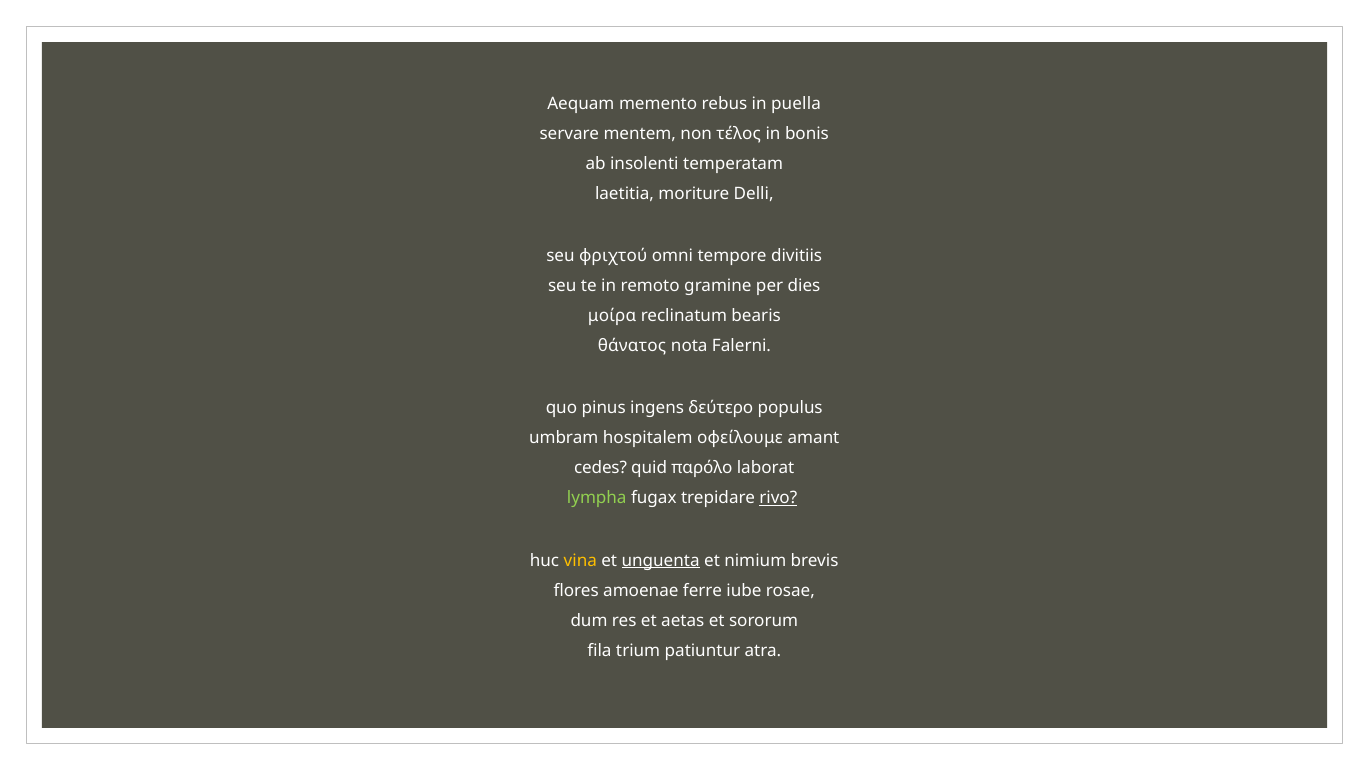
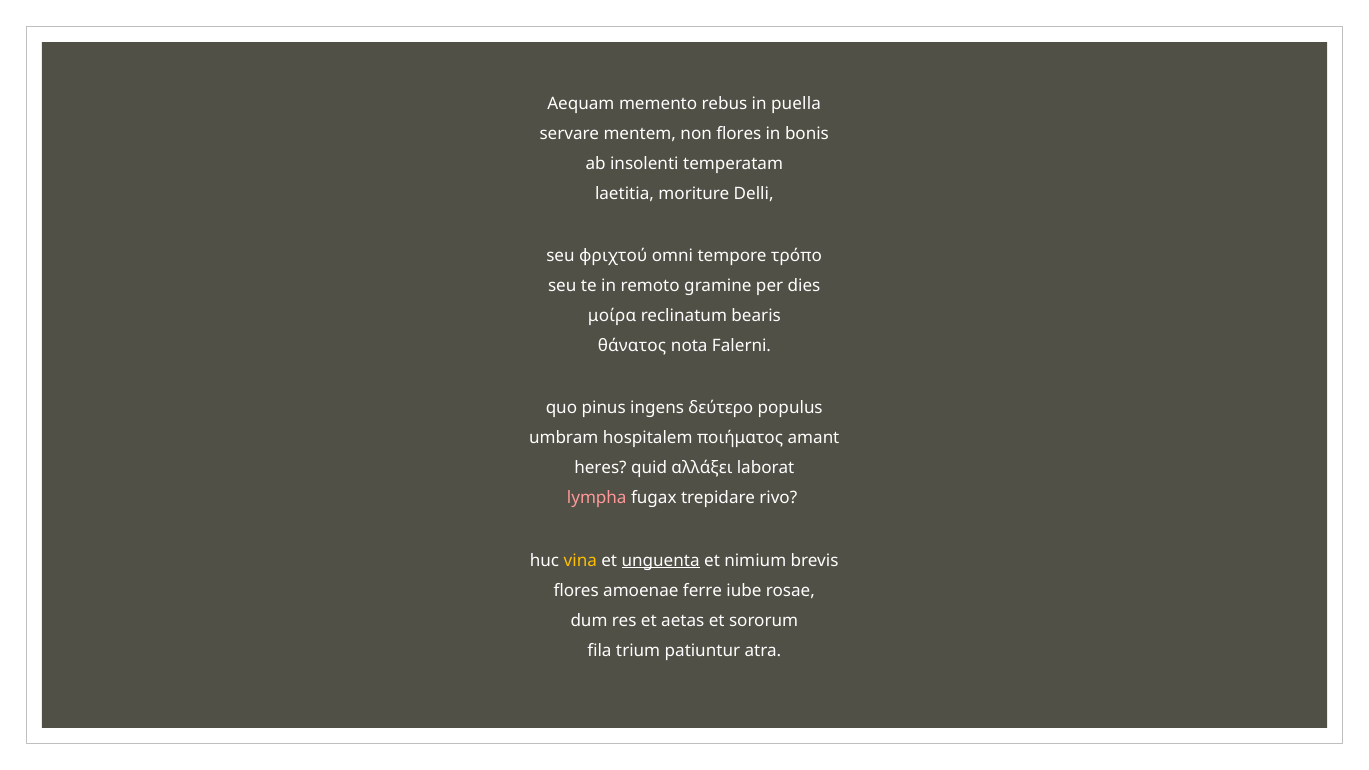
non τέλος: τέλος -> flores
divitiis: divitiis -> τρόπο
οφείλουμε: οφείλουμε -> ποιήματος
cedes: cedes -> heres
παρόλο: παρόλο -> αλλάξει
lympha colour: light green -> pink
rivo underline: present -> none
